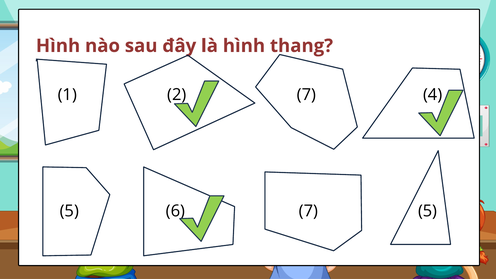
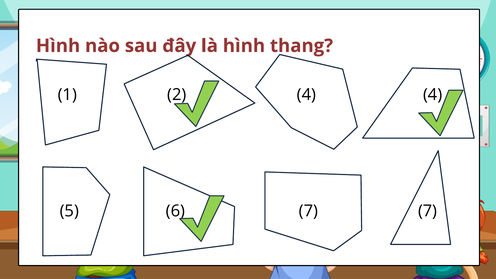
7 at (306, 95): 7 -> 4
7 5: 5 -> 7
